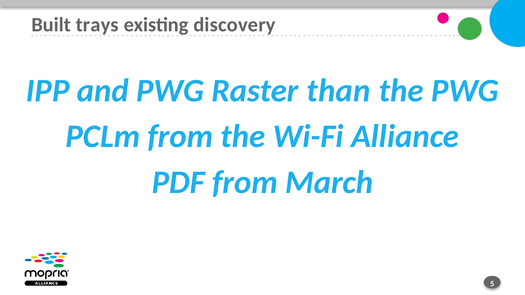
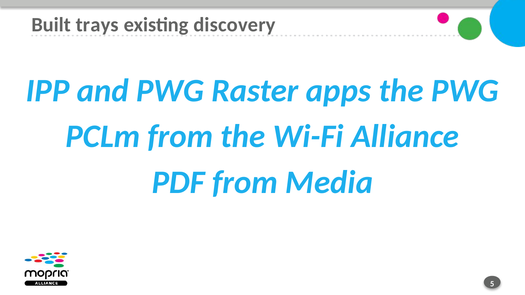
than: than -> apps
March: March -> Media
